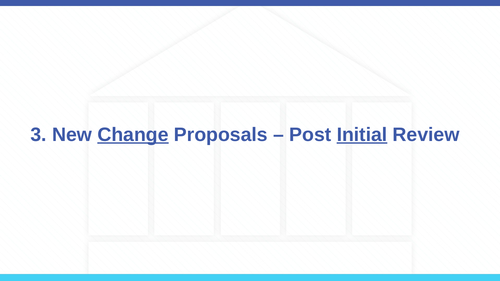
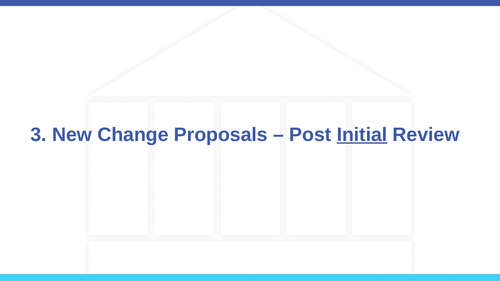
Change underline: present -> none
